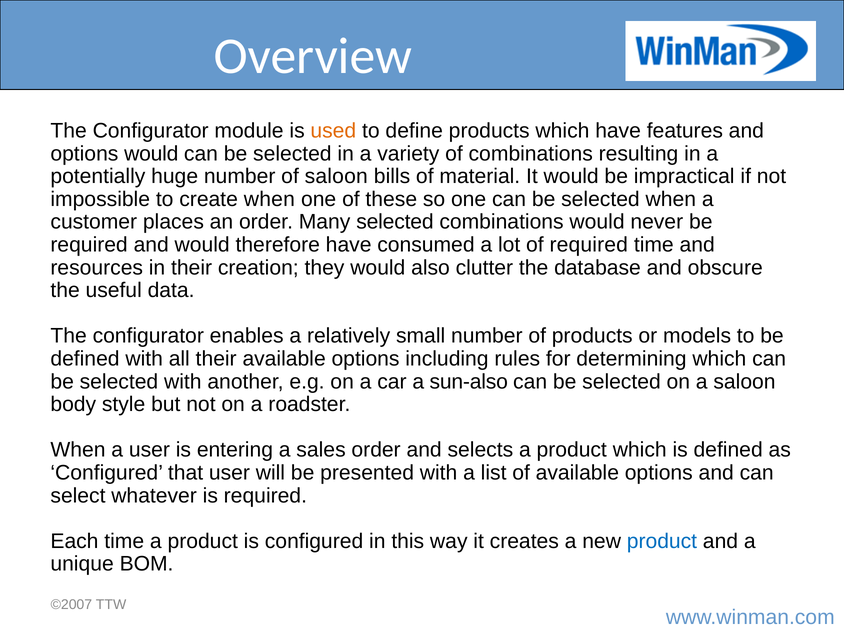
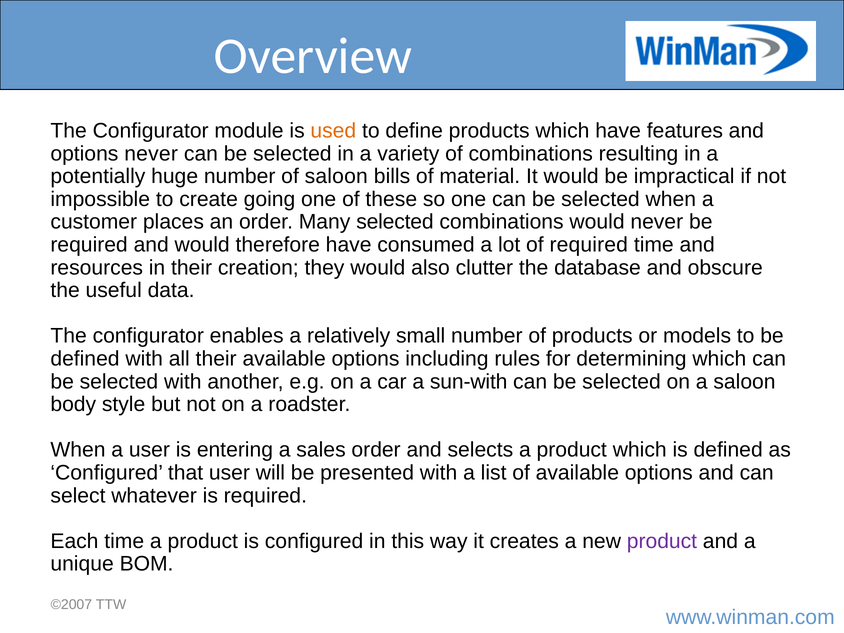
options would: would -> never
create when: when -> going
sun-also: sun-also -> sun-with
product at (662, 541) colour: blue -> purple
